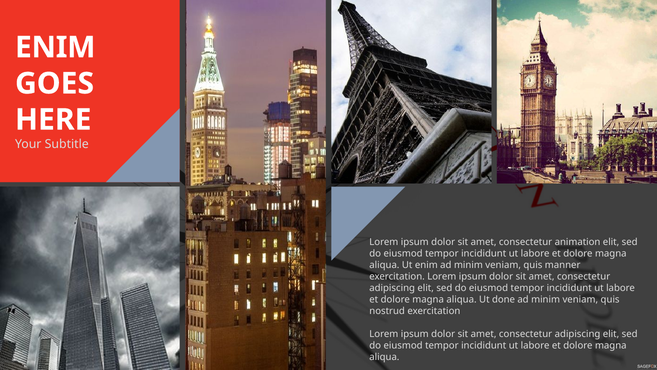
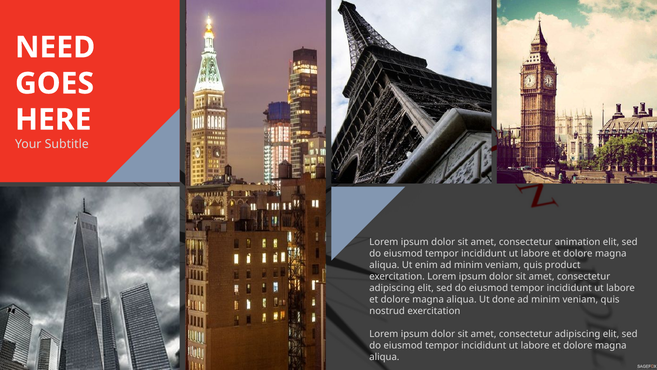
ENIM at (55, 47): ENIM -> NEED
manner: manner -> product
